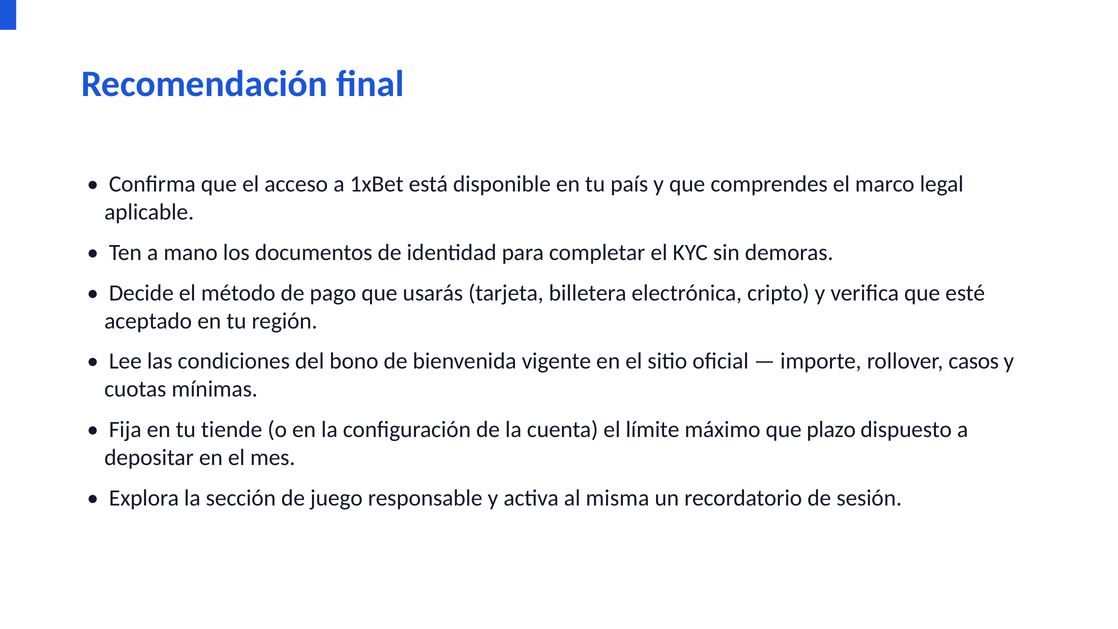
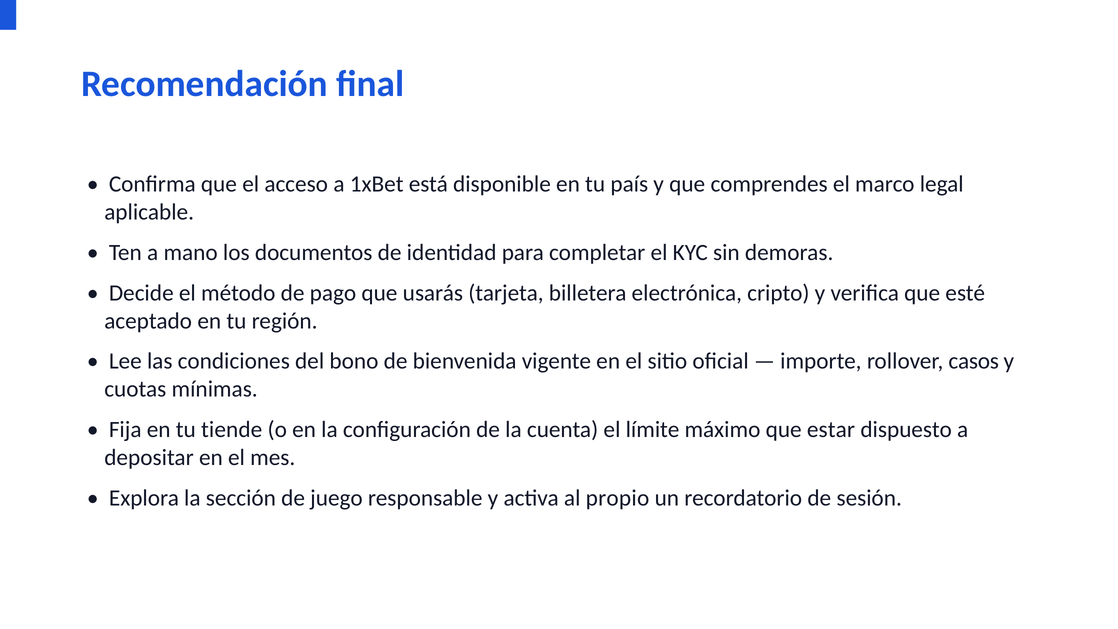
plazo: plazo -> estar
misma: misma -> propio
